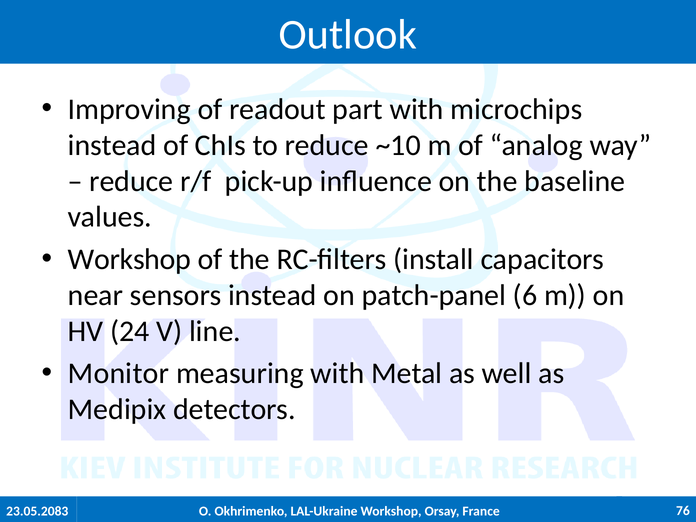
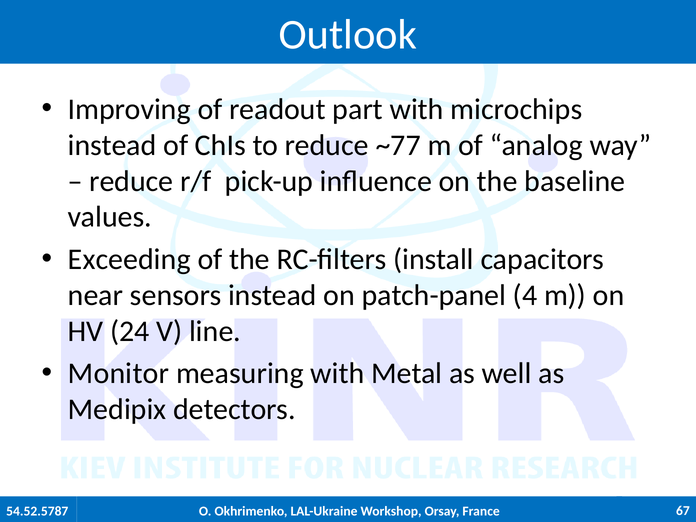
~10: ~10 -> ~77
Workshop at (129, 259): Workshop -> Exceeding
6: 6 -> 4
23.05.2083: 23.05.2083 -> 54.52.5787
76: 76 -> 67
